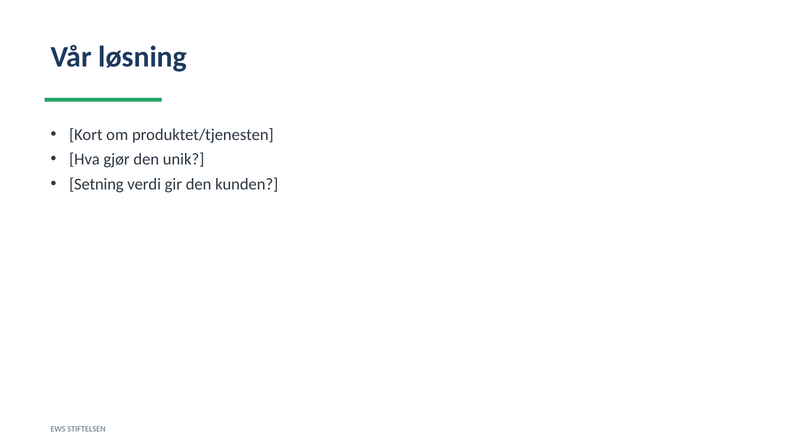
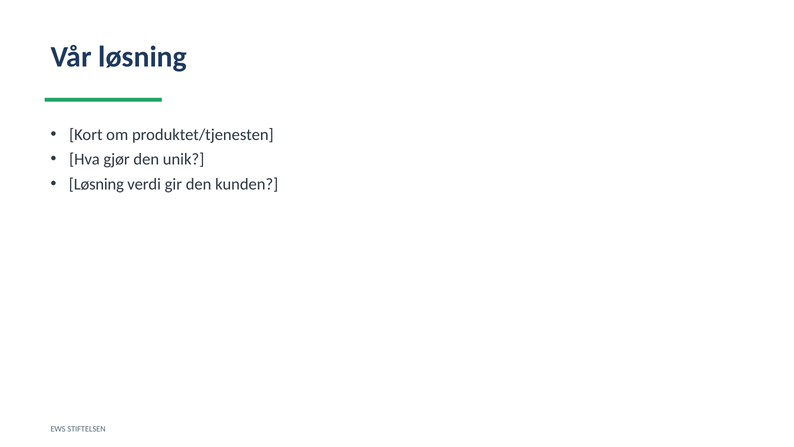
Setning at (96, 184): Setning -> Løsning
